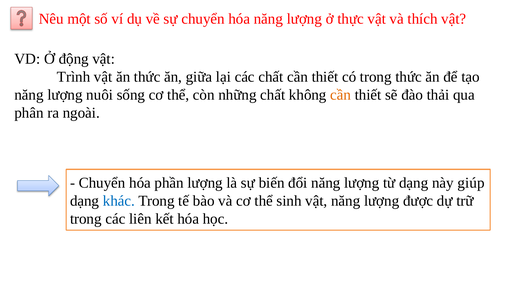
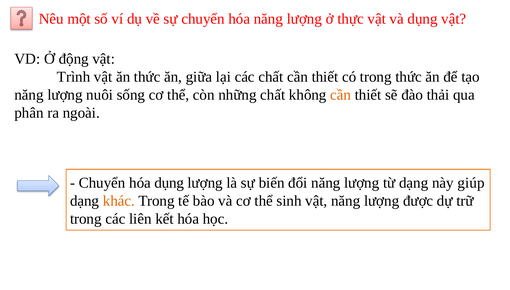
và thích: thích -> dụng
hóa phần: phần -> dụng
khác colour: blue -> orange
